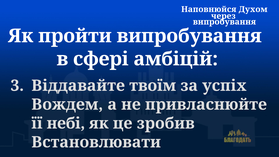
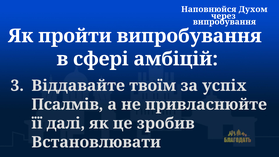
Вождем: Вождем -> Псалмів
небі: небі -> далі
